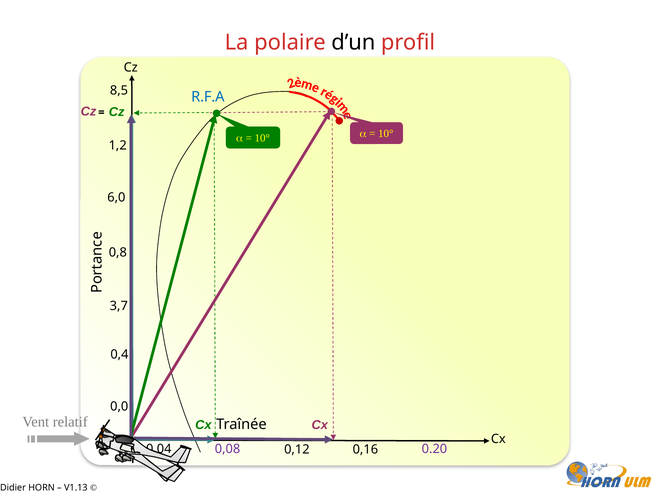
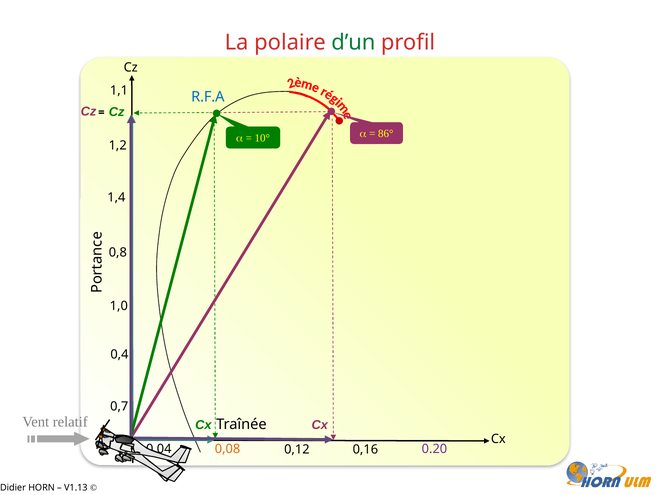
d’un colour: black -> green
8,5: 8,5 -> 1,1
10° at (386, 134): 10° -> 86°
6,0: 6,0 -> 1,4
3,7: 3,7 -> 1,0
0,0: 0,0 -> 0,7
0,08 colour: purple -> orange
